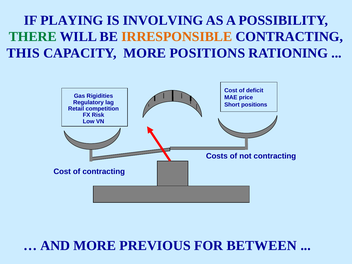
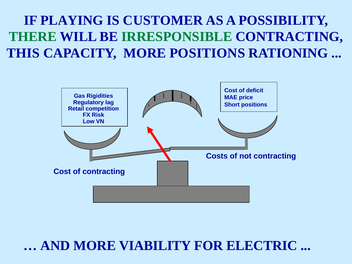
INVOLVING: INVOLVING -> CUSTOMER
IRRESPONSIBLE colour: orange -> green
PREVIOUS: PREVIOUS -> VIABILITY
BETWEEN: BETWEEN -> ELECTRIC
